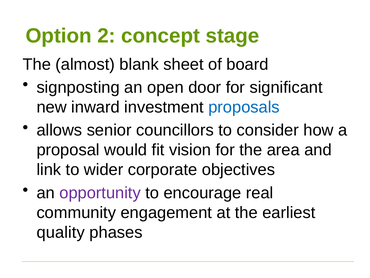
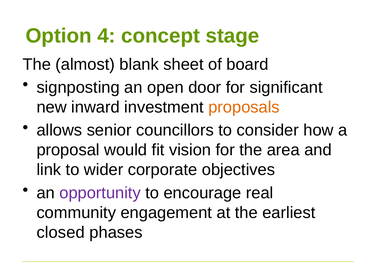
2: 2 -> 4
proposals colour: blue -> orange
quality: quality -> closed
